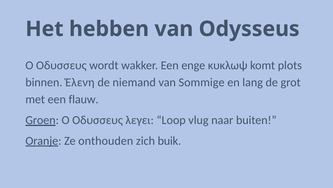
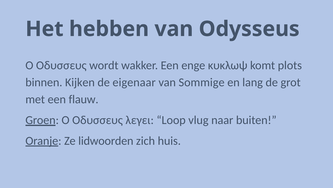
Ἑλενη: Ἑλενη -> Kijken
niemand: niemand -> eigenaar
onthouden: onthouden -> lidwoorden
buik: buik -> huis
